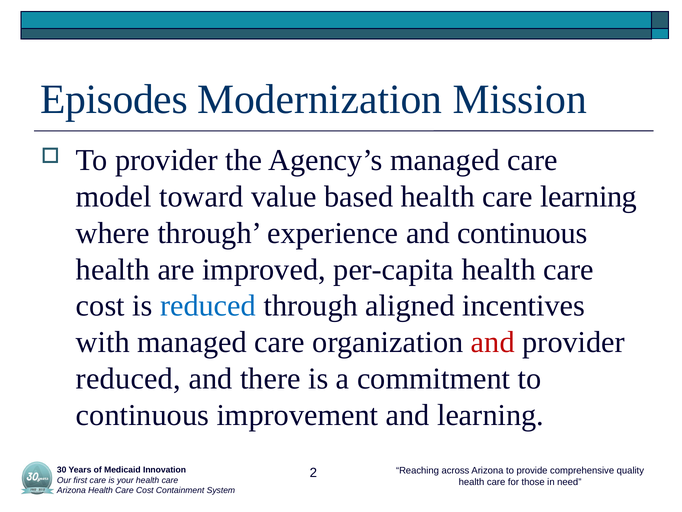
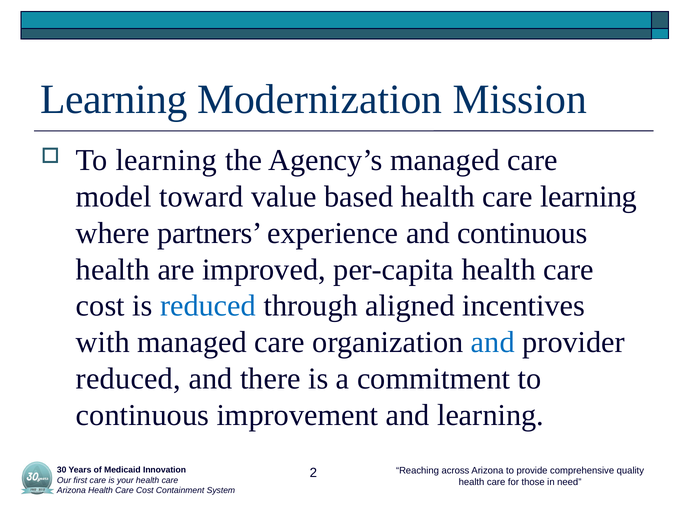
Episodes at (114, 100): Episodes -> Learning
To provider: provider -> learning
where through: through -> partners
and at (493, 342) colour: red -> blue
